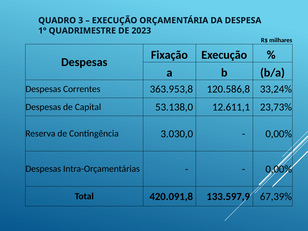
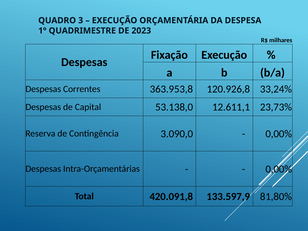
120.586,8: 120.586,8 -> 120.926,8
3.030,0: 3.030,0 -> 3.090,0
67,39%: 67,39% -> 81,80%
